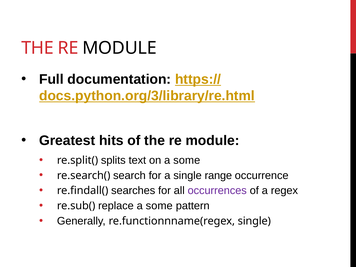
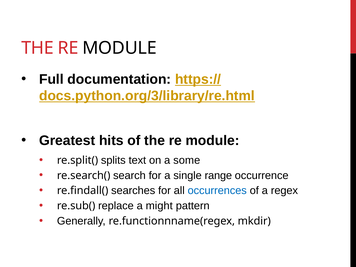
occurrences colour: purple -> blue
replace a some: some -> might
re.functionnname(regex single: single -> mkdir
